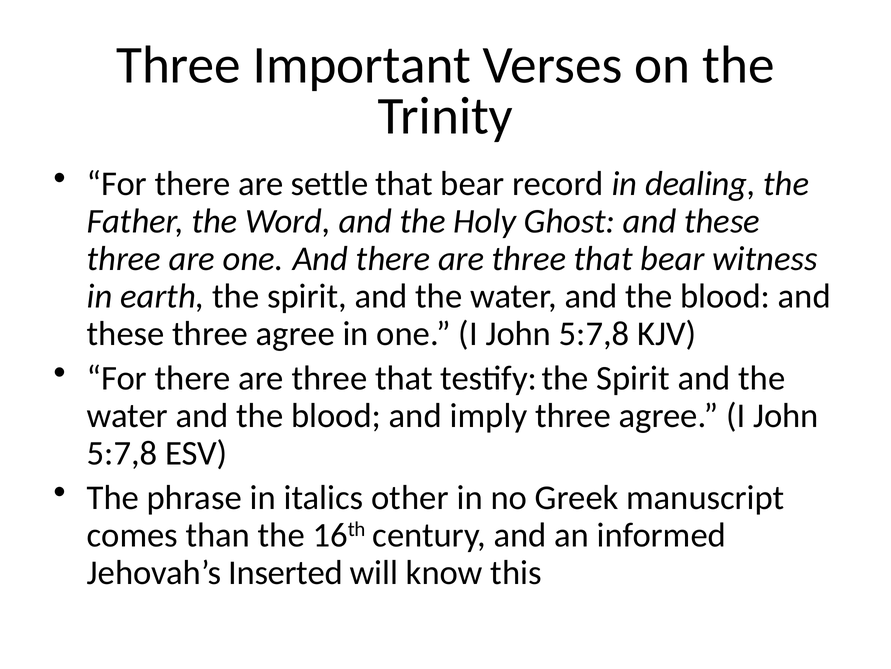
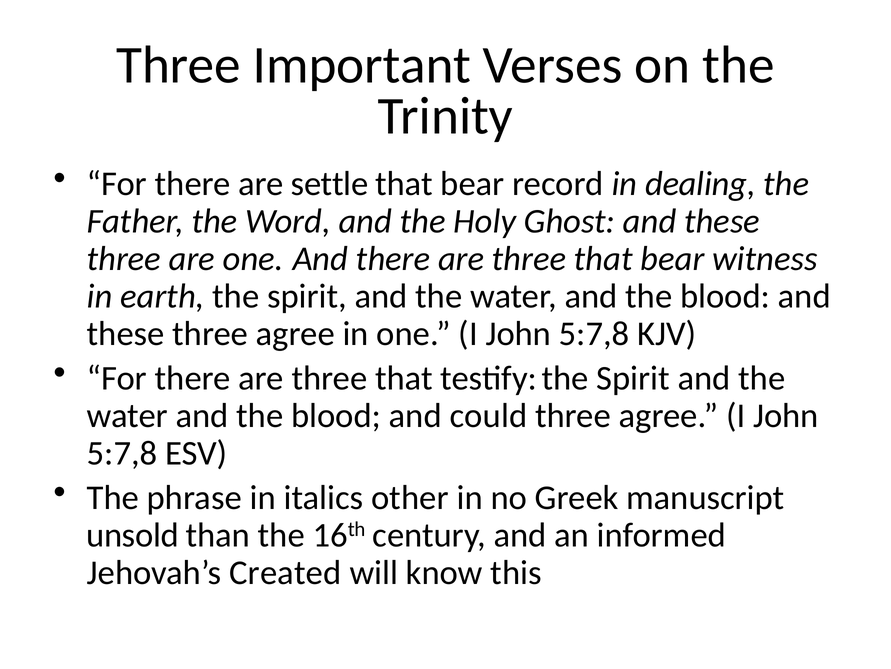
imply: imply -> could
comes: comes -> unsold
Inserted: Inserted -> Created
